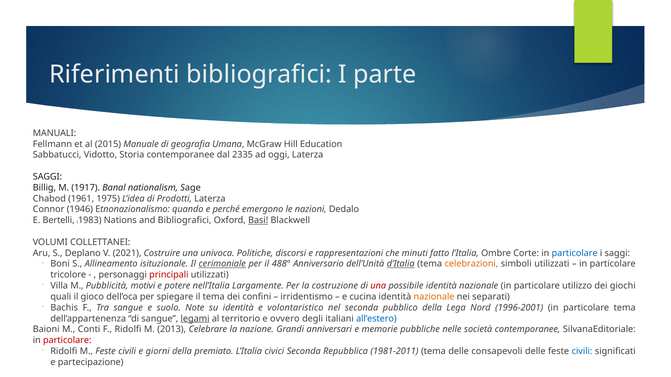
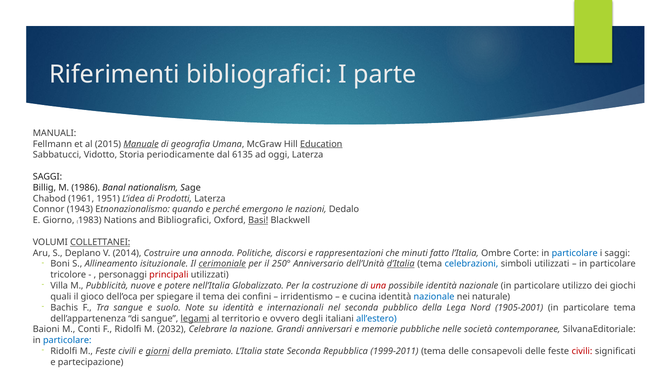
Manuale underline: none -> present
Education underline: none -> present
Storia contemporanee: contemporanee -> periodicamente
2335: 2335 -> 6135
1917: 1917 -> 1986
1975: 1975 -> 1951
1946: 1946 -> 1943
Bertelli: Bertelli -> Giorno
COLLETTANEI underline: none -> present
2021: 2021 -> 2014
univoca: univoca -> annoda
488°: 488° -> 250°
celebrazioni colour: orange -> blue
motivi: motivi -> nuove
Largamente: Largamente -> Globalizzato
nazionale at (434, 297) colour: orange -> blue
separati: separati -> naturale
volontaristico: volontaristico -> internazionali
1996-2001: 1996-2001 -> 1905-2001
2013: 2013 -> 2032
particolare at (67, 341) colour: red -> blue
giorni underline: none -> present
civici: civici -> state
1981-2011: 1981-2011 -> 1999-2011
civili at (582, 352) colour: blue -> red
